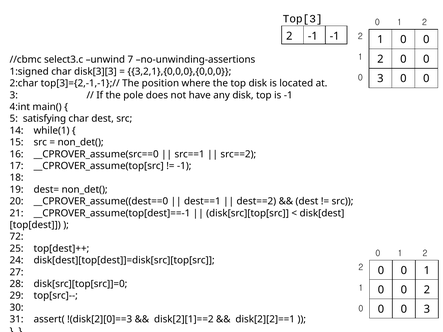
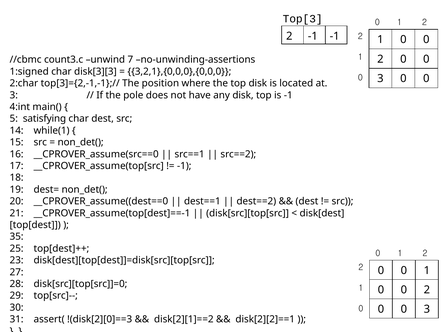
select3.c: select3.c -> count3.c
72: 72 -> 35
24: 24 -> 23
